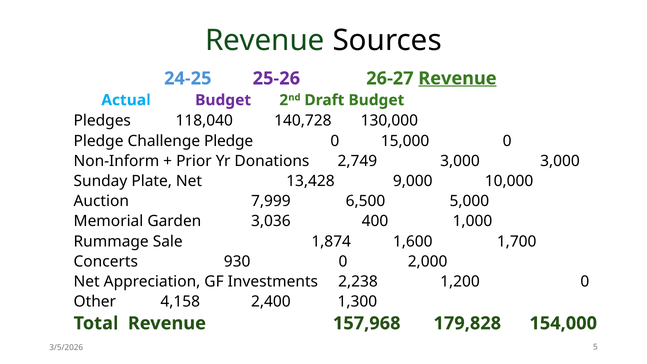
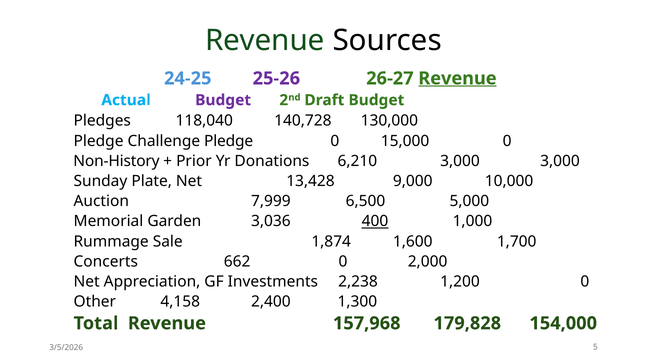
Non-Inform: Non-Inform -> Non-History
2,749: 2,749 -> 6,210
400 underline: none -> present
930: 930 -> 662
